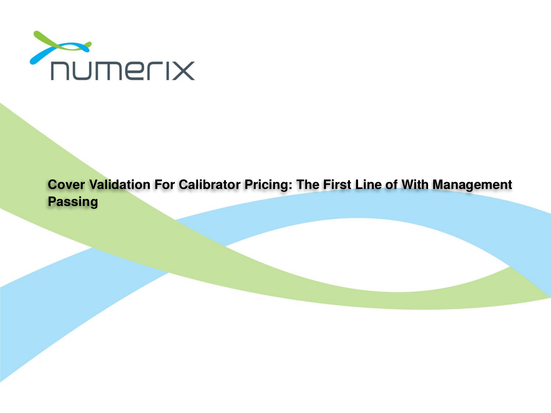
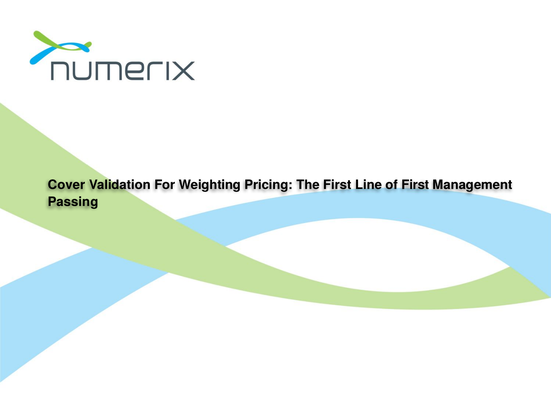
Calibrator: Calibrator -> Weighting
of With: With -> First
